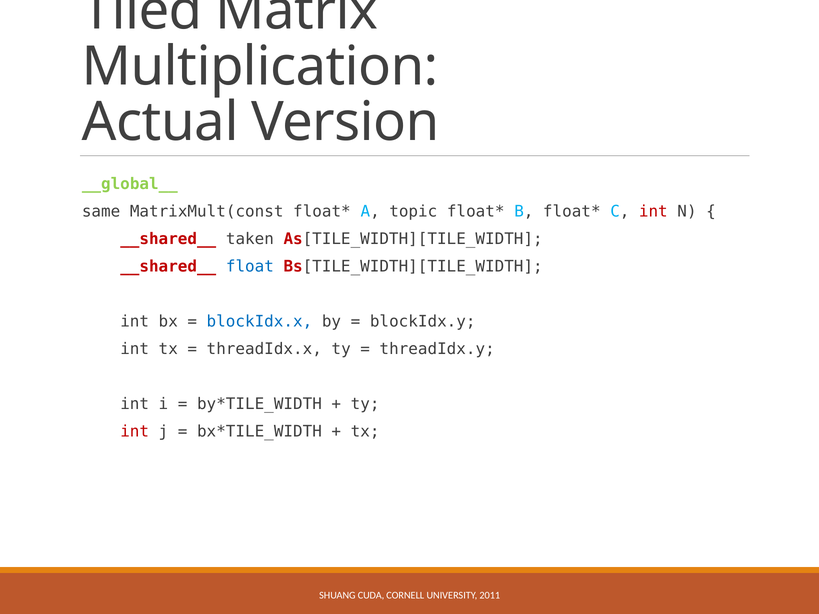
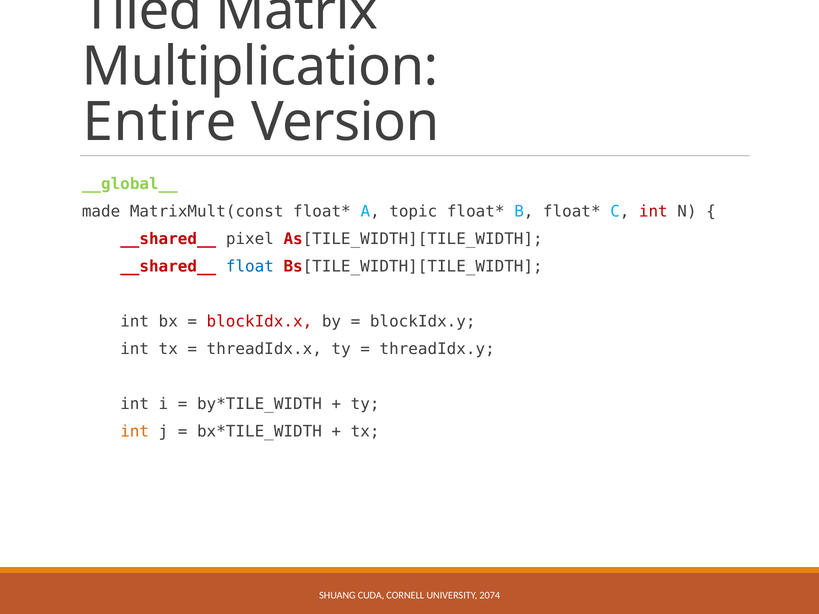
Actual: Actual -> Entire
same: same -> made
taken: taken -> pixel
blockIdx.x colour: blue -> red
int at (135, 432) colour: red -> orange
2011: 2011 -> 2074
